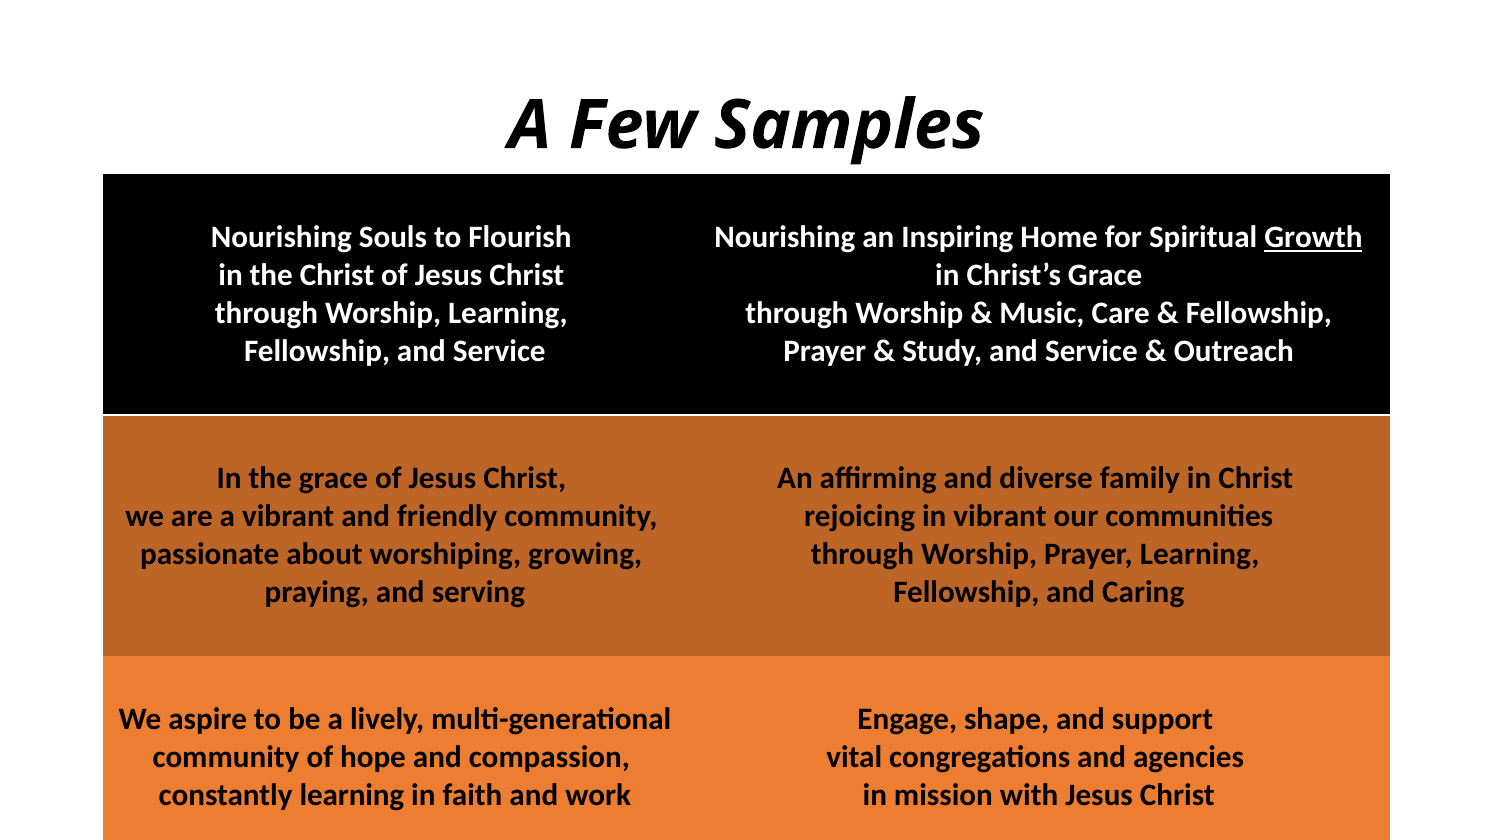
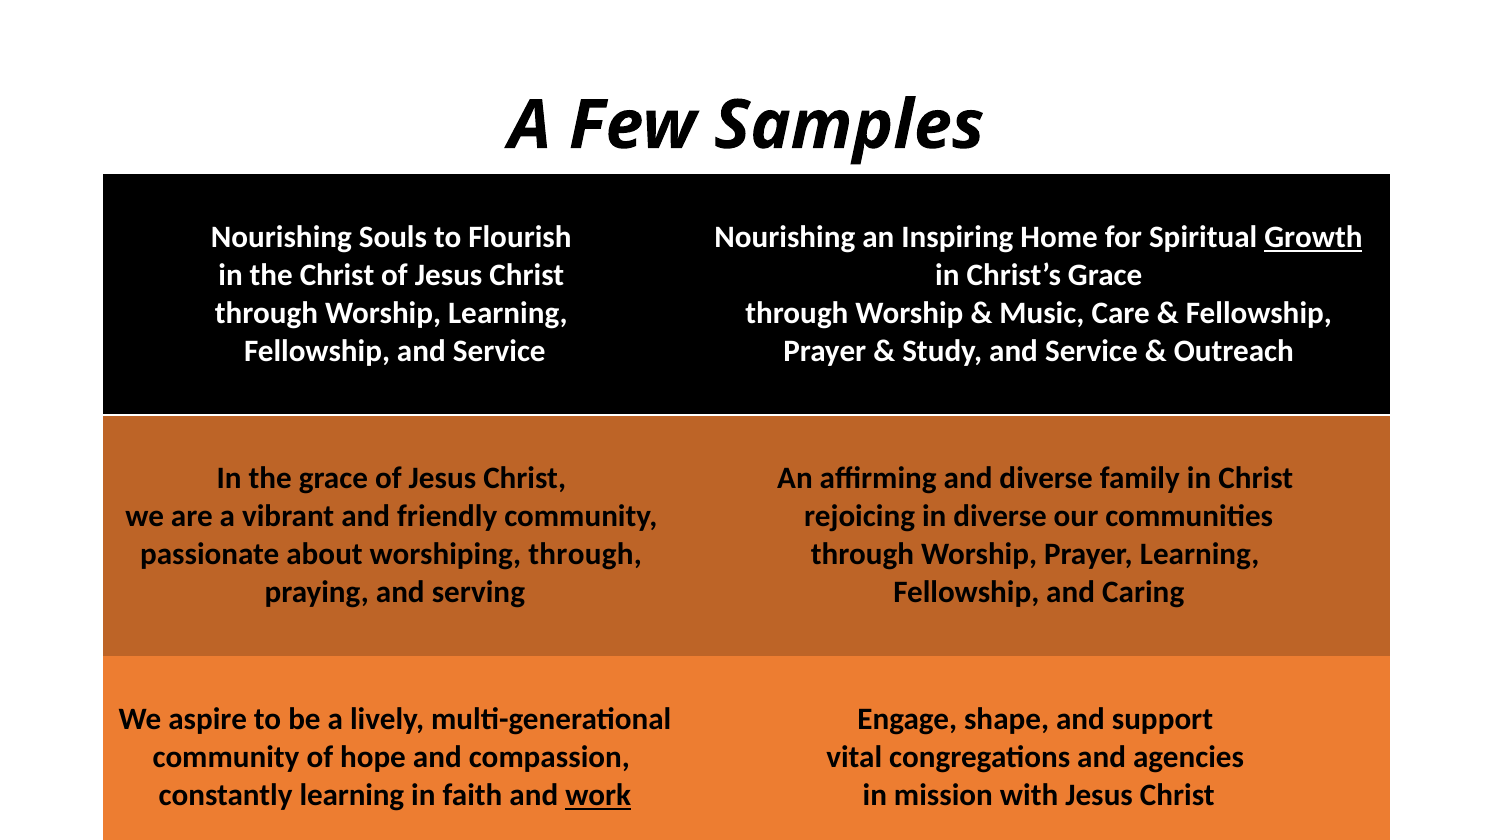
in vibrant: vibrant -> diverse
worshiping growing: growing -> through
work underline: none -> present
